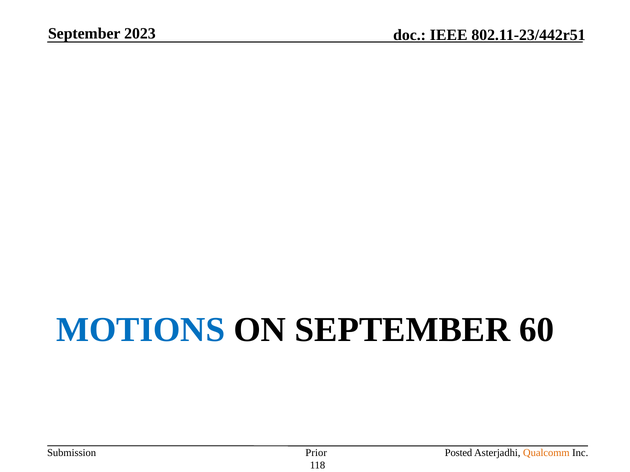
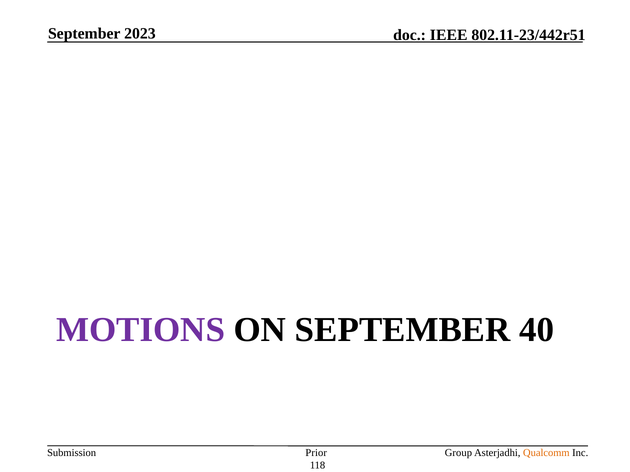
MOTIONS colour: blue -> purple
60: 60 -> 40
Posted: Posted -> Group
